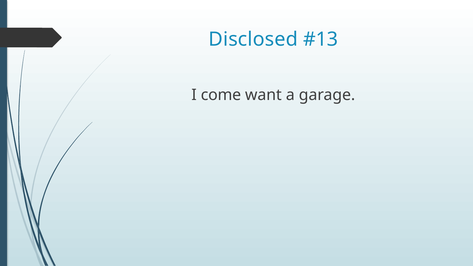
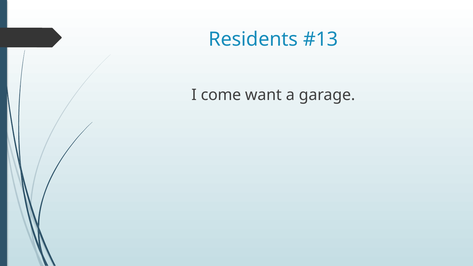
Disclosed: Disclosed -> Residents
